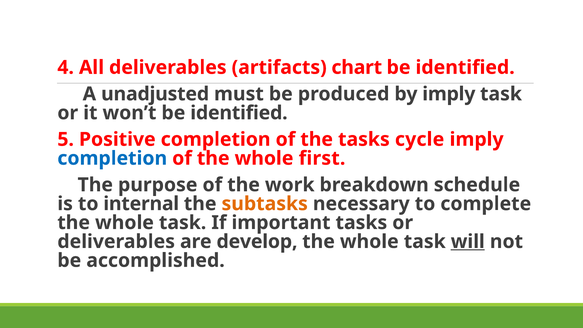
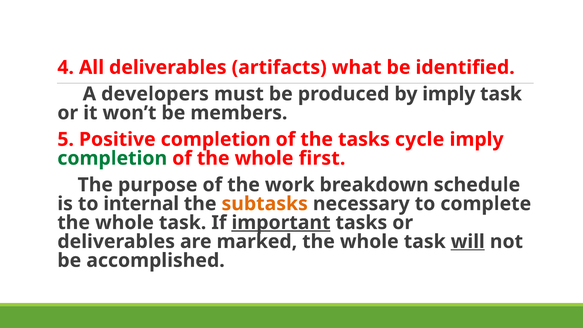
chart: chart -> what
unadjusted: unadjusted -> developers
won’t be identified: identified -> members
completion at (112, 158) colour: blue -> green
important underline: none -> present
develop: develop -> marked
